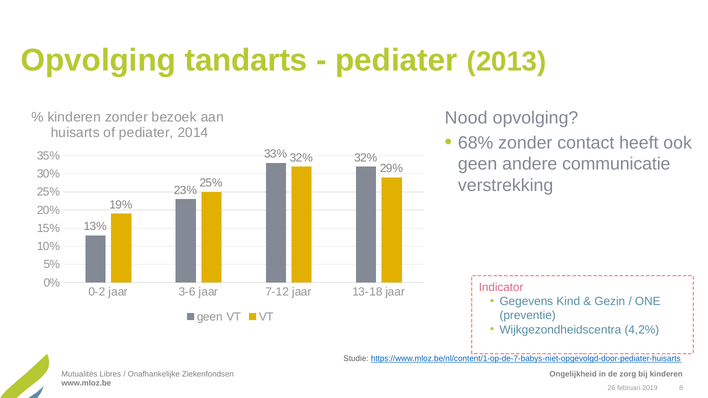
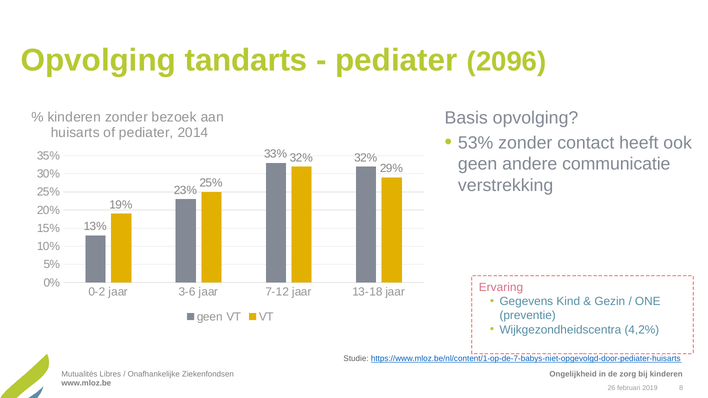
2013: 2013 -> 2096
Nood: Nood -> Basis
68%: 68% -> 53%
Indicator: Indicator -> Ervaring
